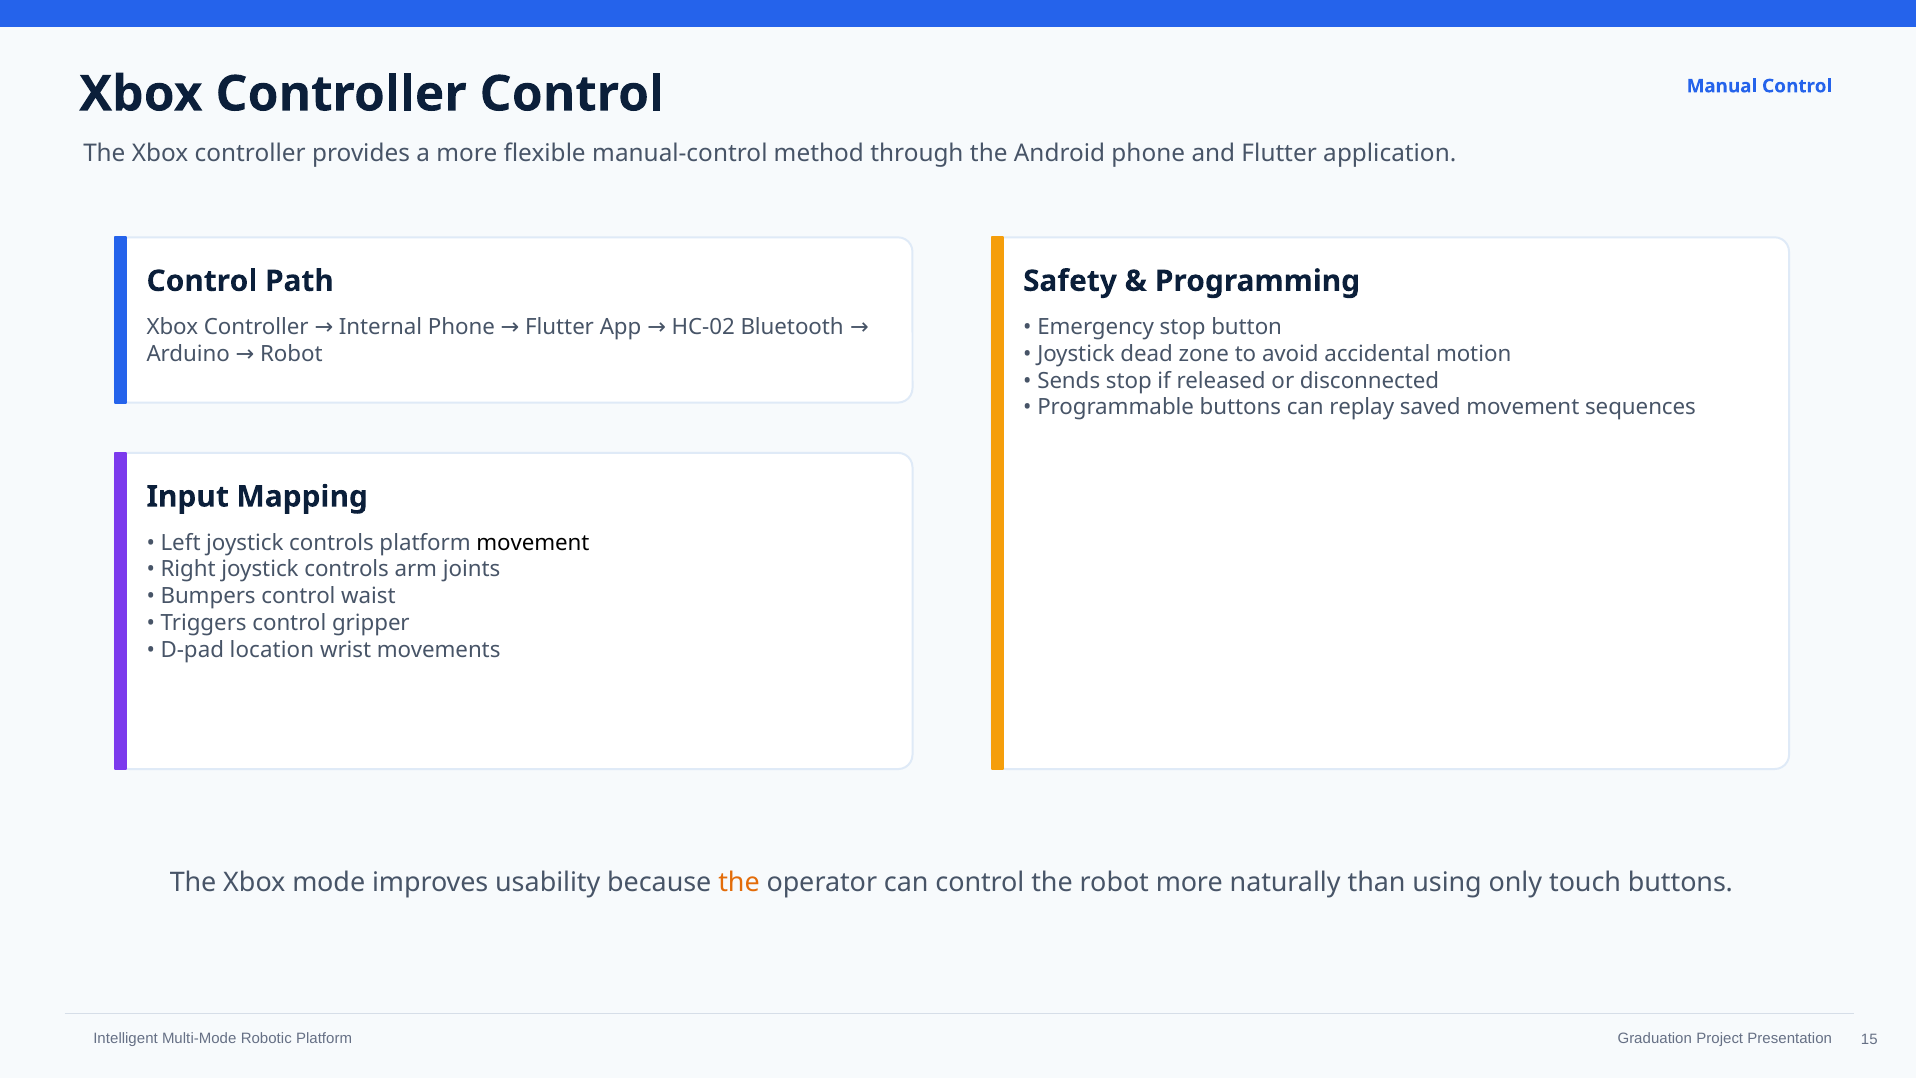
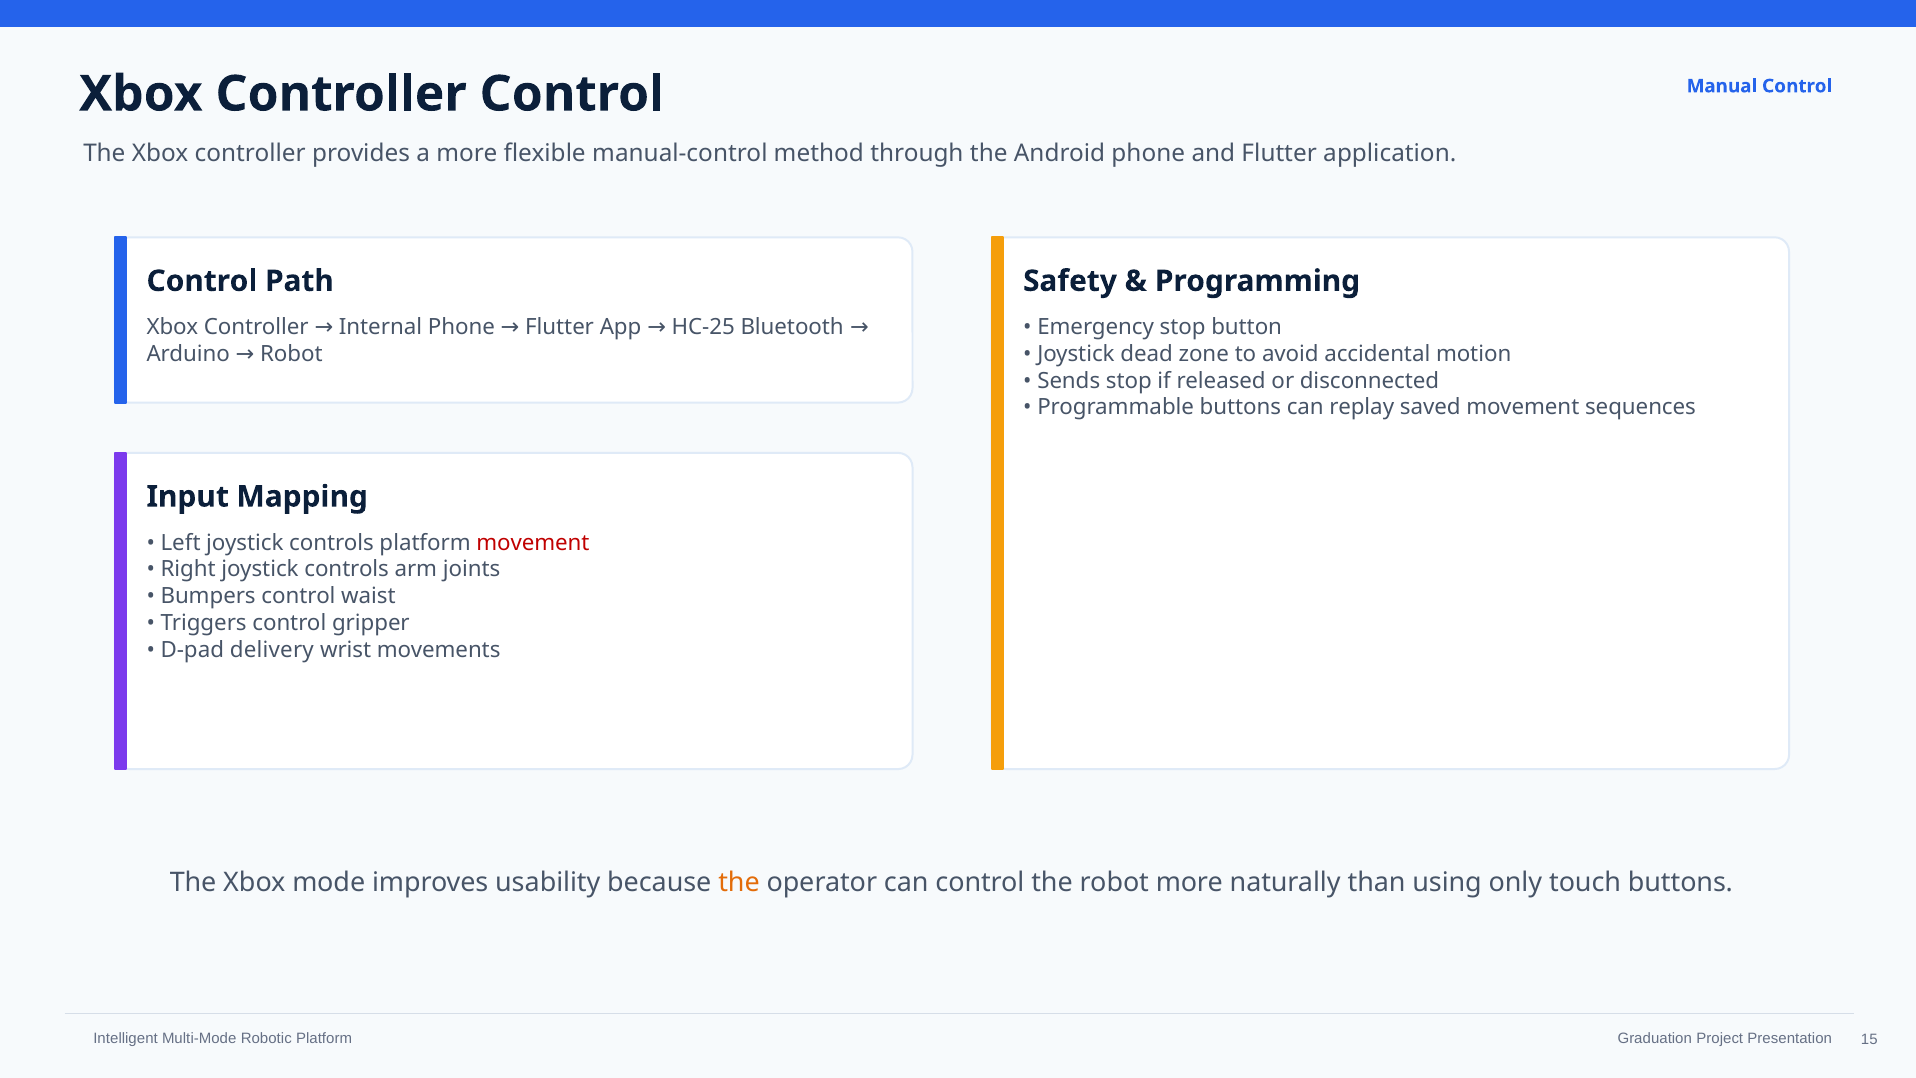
HC-02: HC-02 -> HC-25
movement at (533, 543) colour: black -> red
location: location -> delivery
